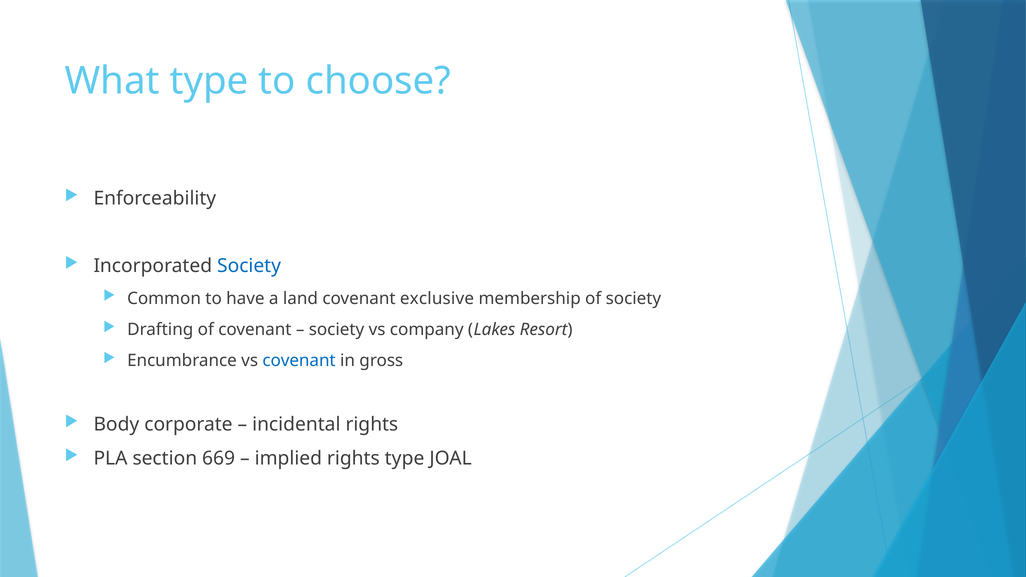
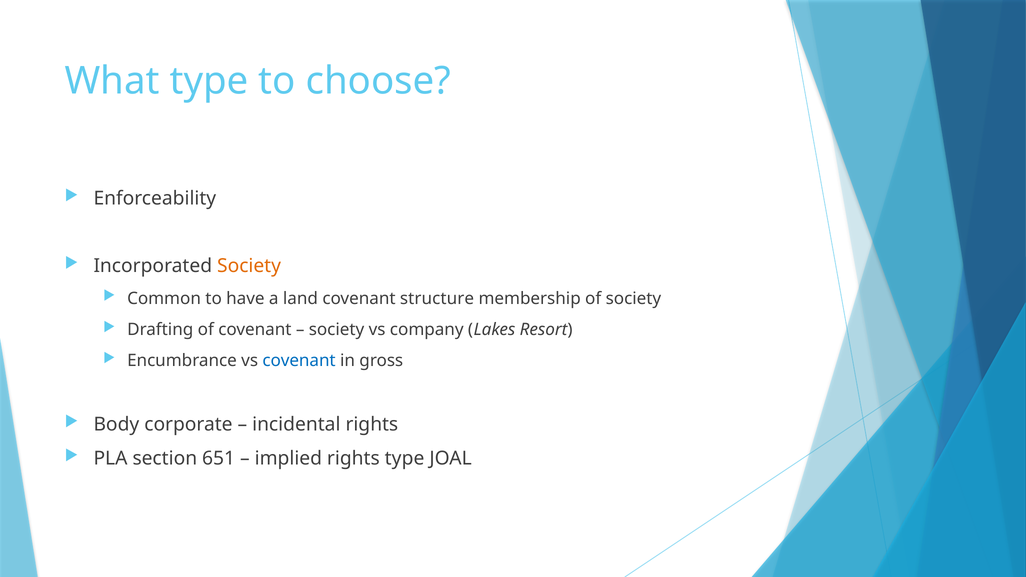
Society at (249, 266) colour: blue -> orange
exclusive: exclusive -> structure
669: 669 -> 651
